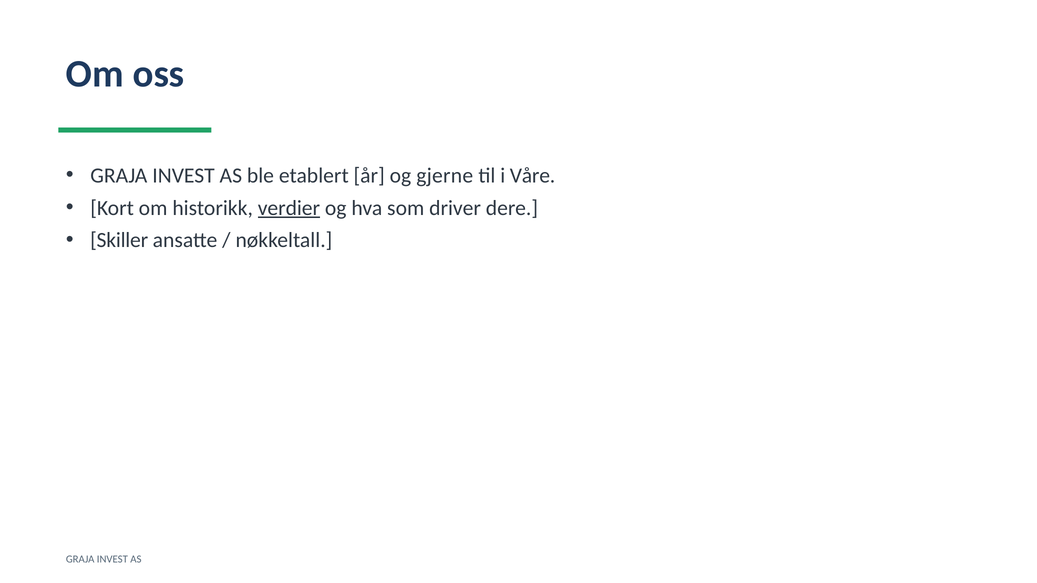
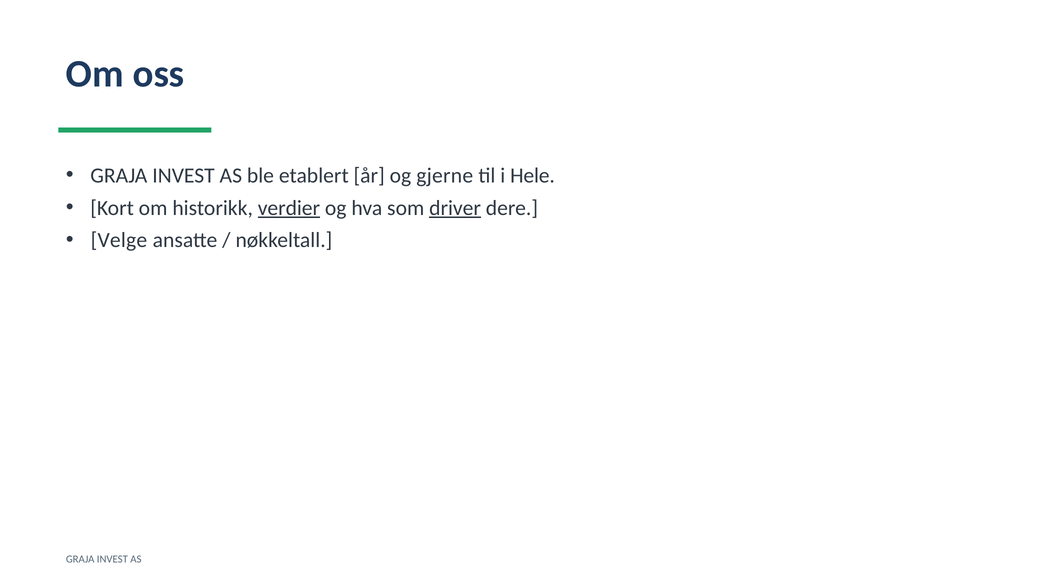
Våre: Våre -> Hele
driver underline: none -> present
Skiller: Skiller -> Velge
